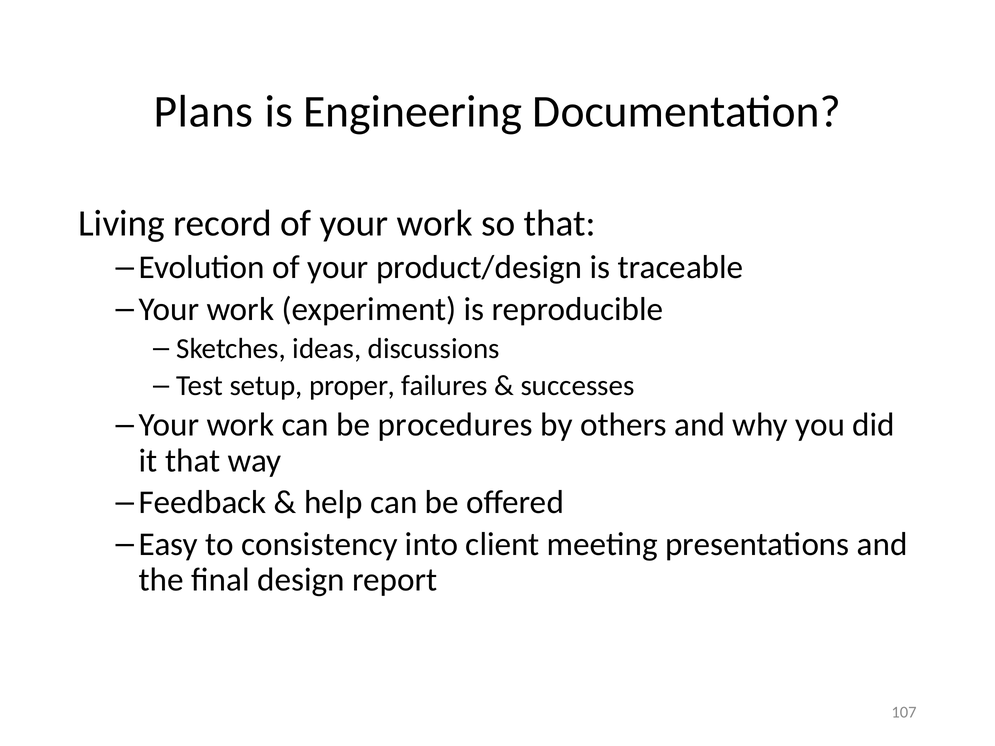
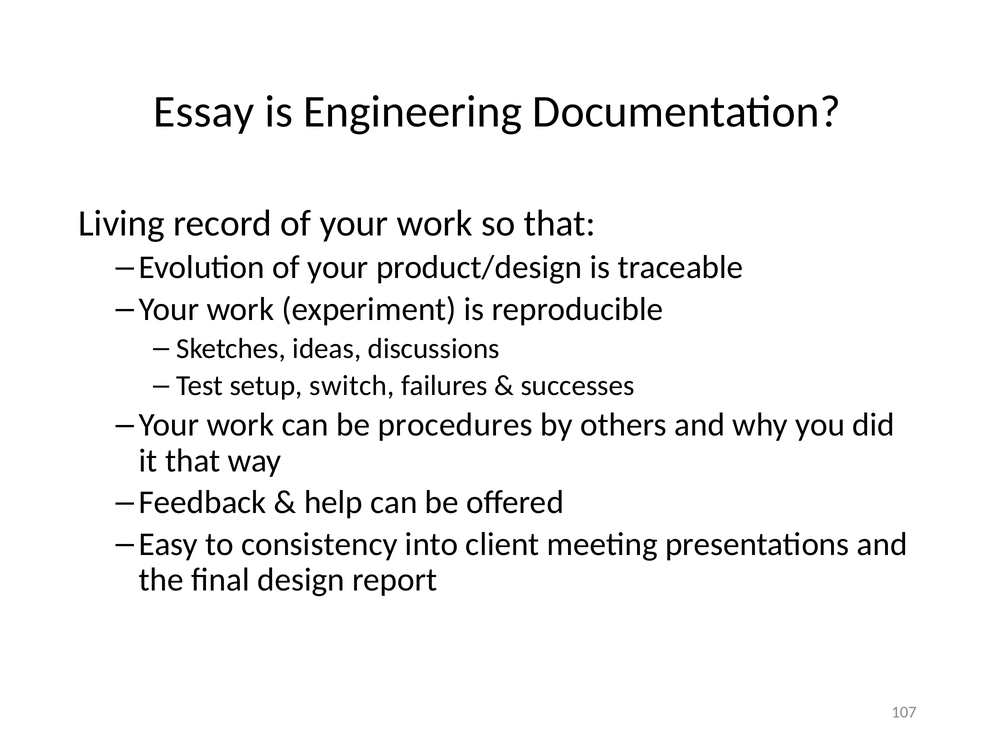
Plans: Plans -> Essay
proper: proper -> switch
